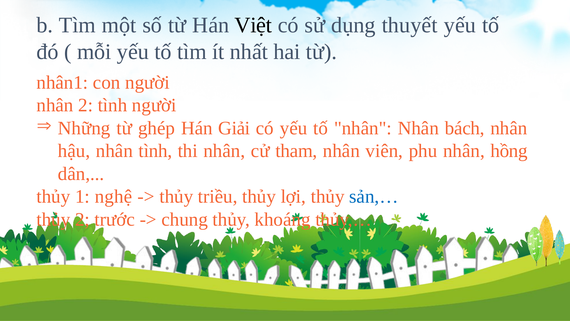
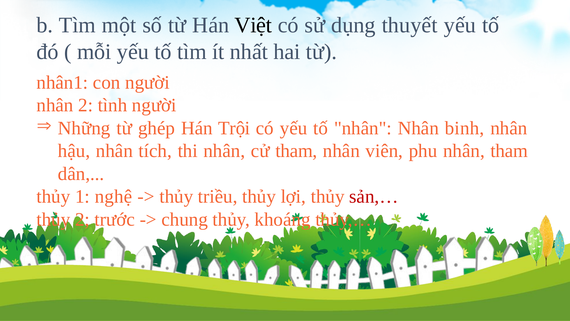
Giải: Giải -> Trội
bách: bách -> binh
nhân tình: tình -> tích
nhân hồng: hồng -> tham
sản,… colour: blue -> red
